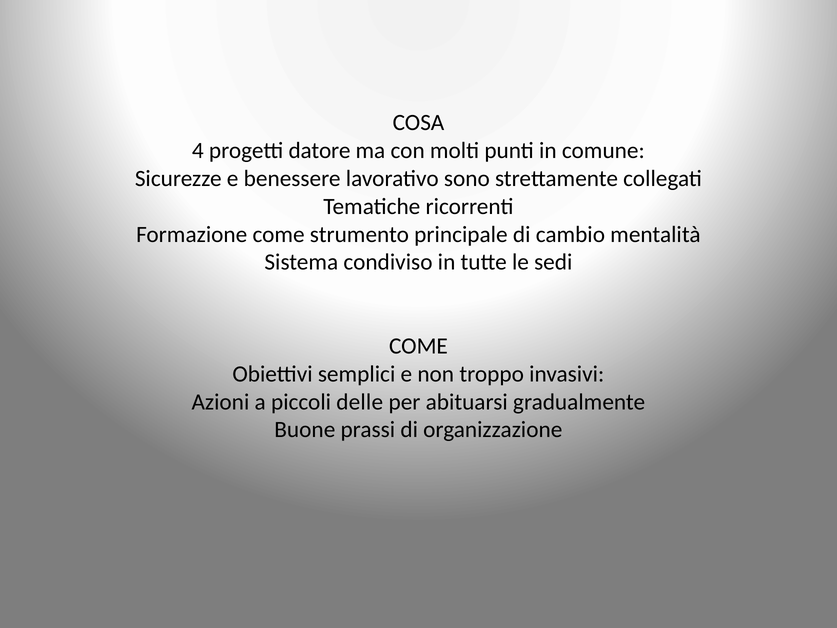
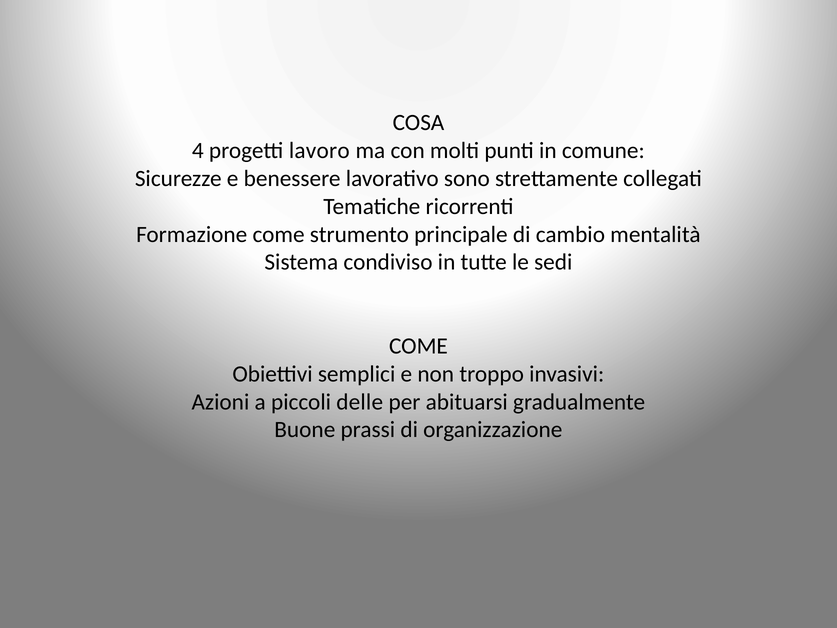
datore: datore -> lavoro
